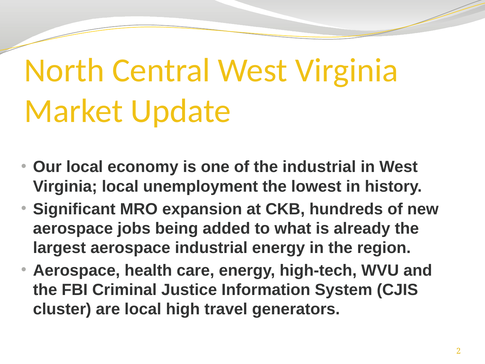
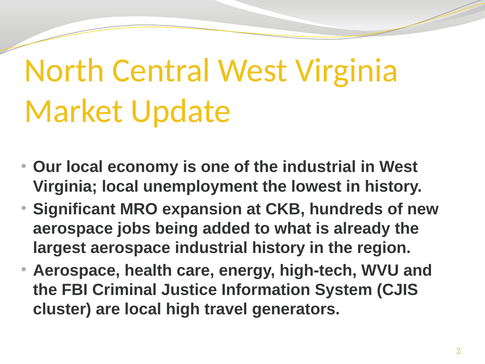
industrial energy: energy -> history
